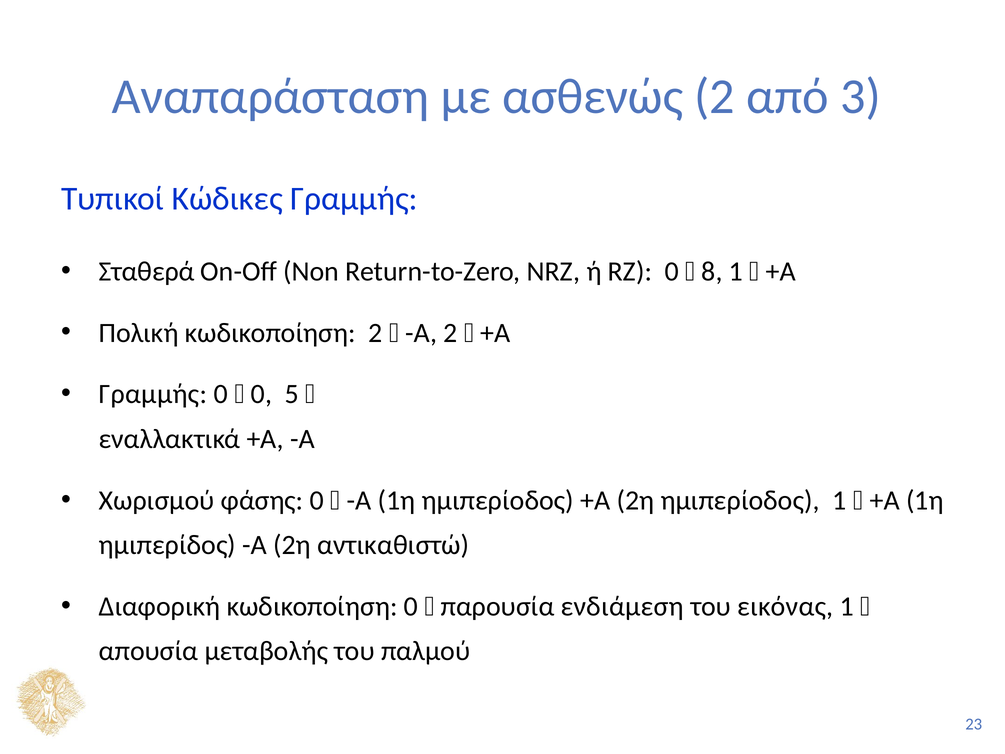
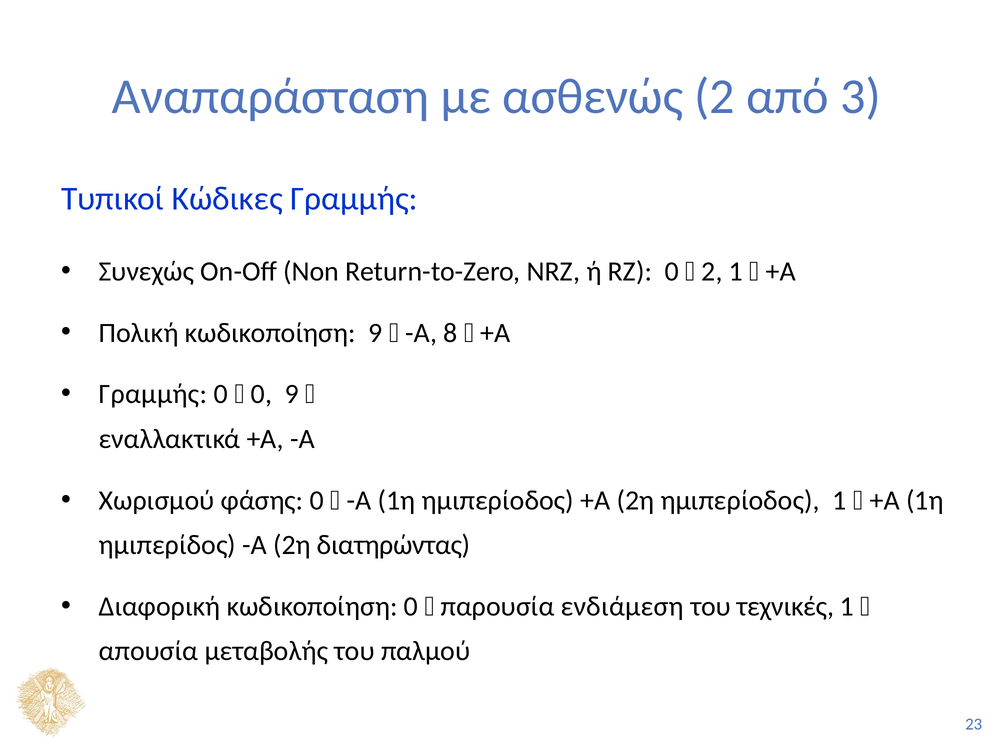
Σταθερά: Σταθερά -> Συνεχώς
8 at (712, 271): 8 -> 2
κωδικοποίηση 2: 2 -> 9
Α 2: 2 -> 8
0 5: 5 -> 9
αντικαθιστώ: αντικαθιστώ -> διατηρώντας
εικόνας: εικόνας -> τεχνικές
